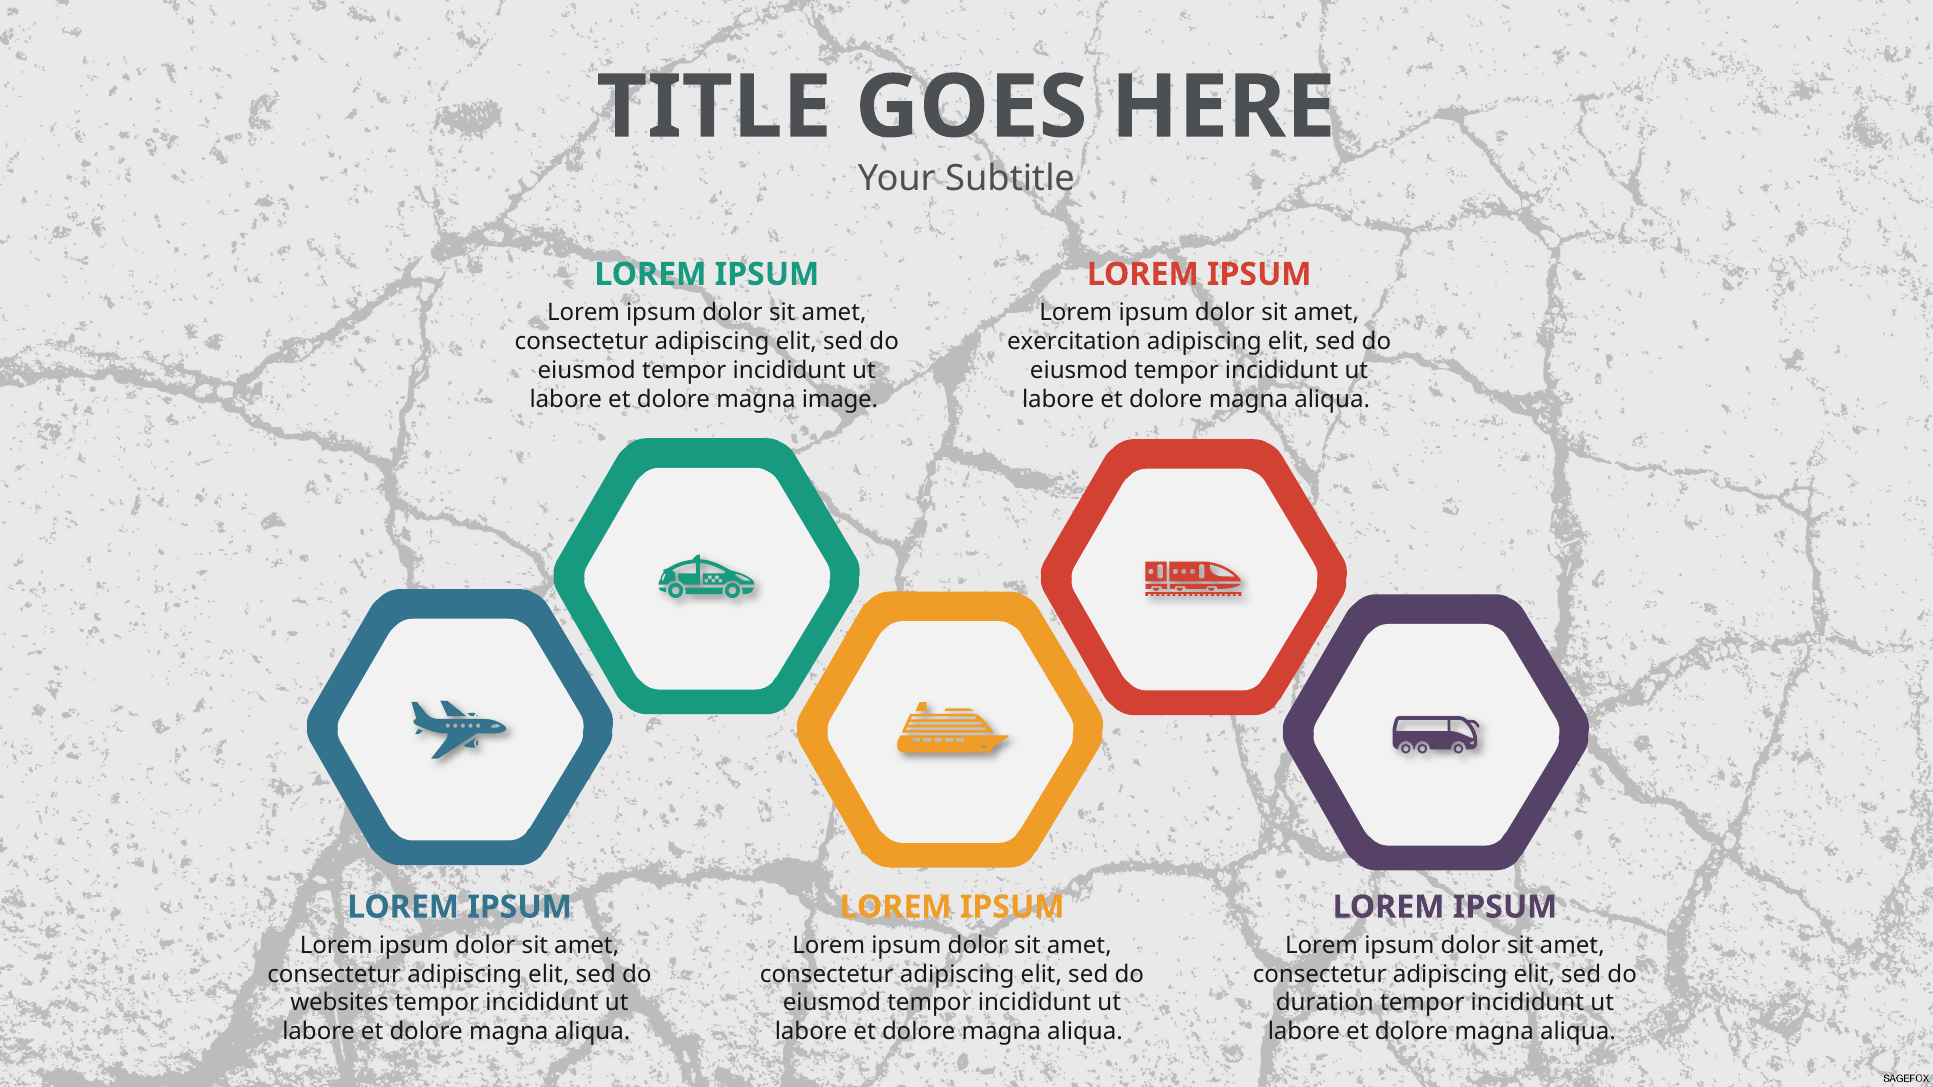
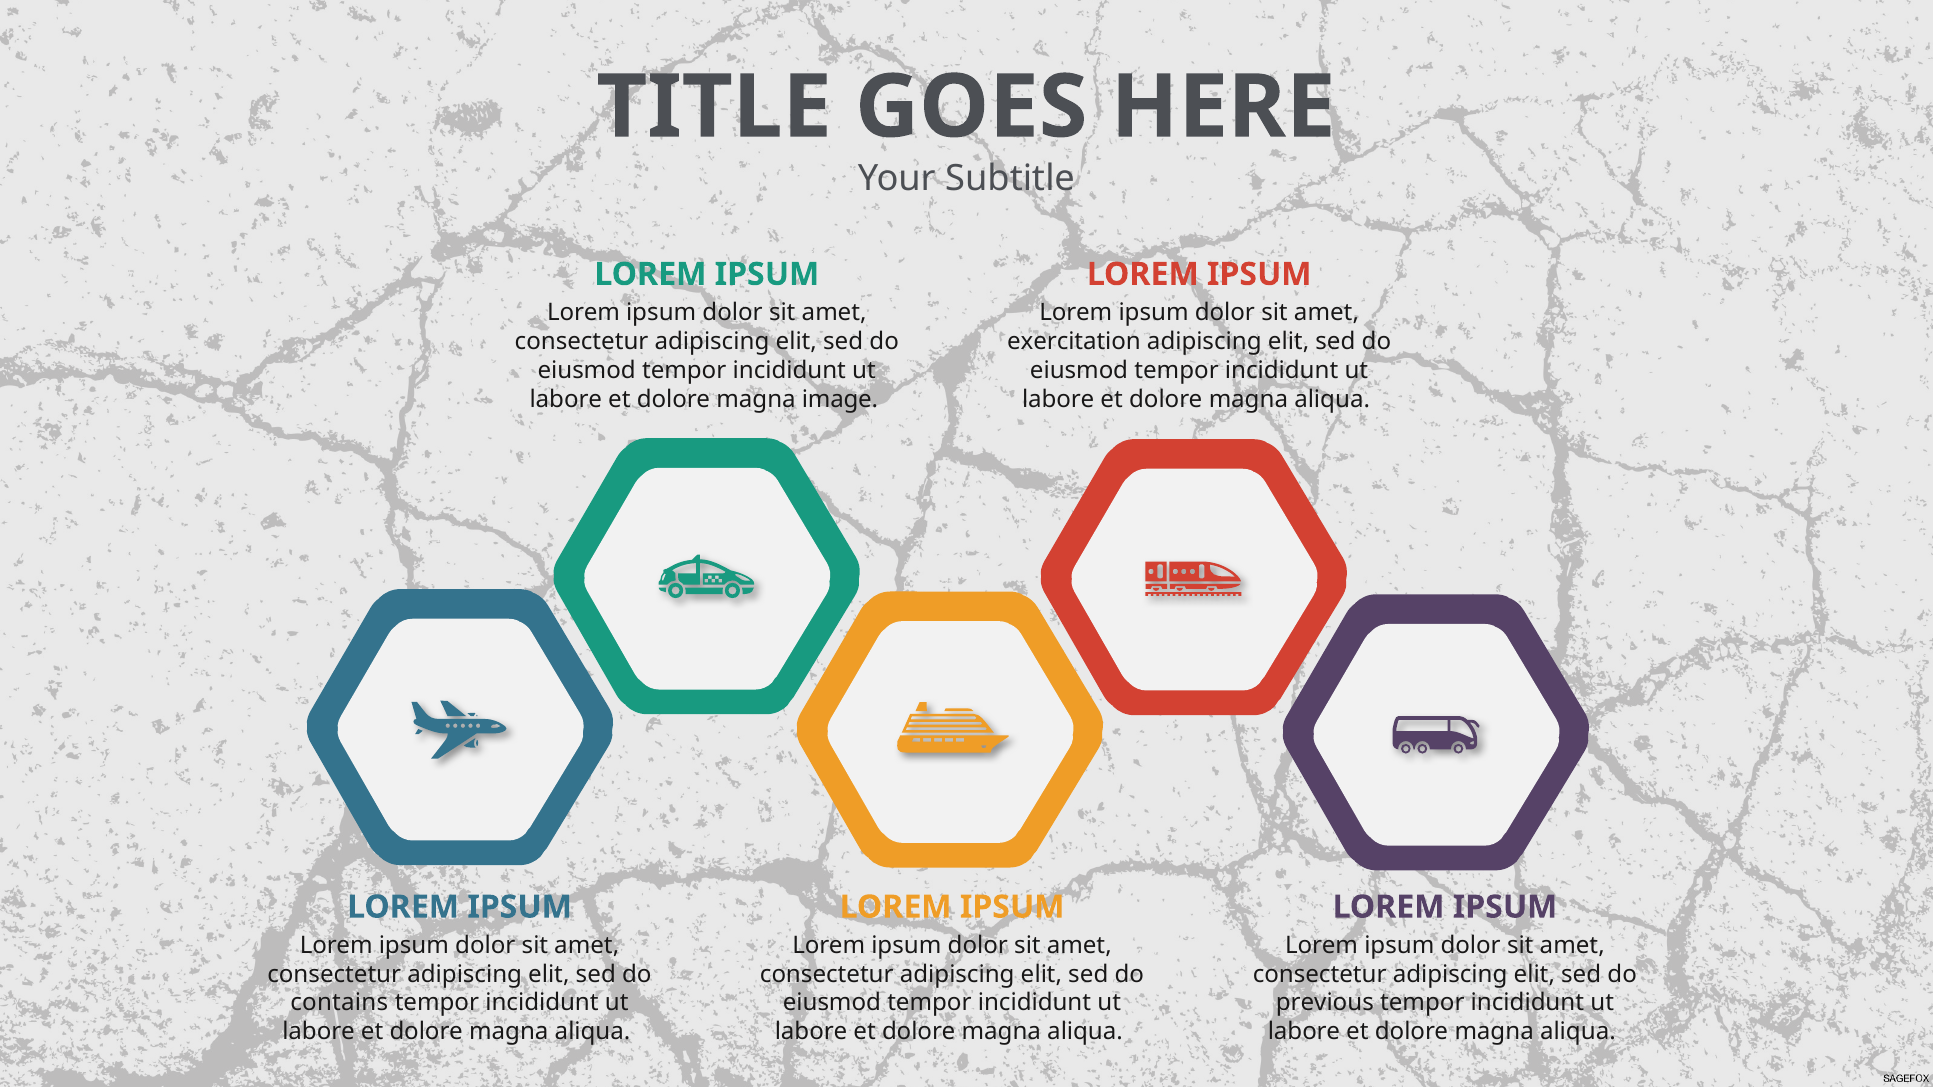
websites: websites -> contains
duration: duration -> previous
